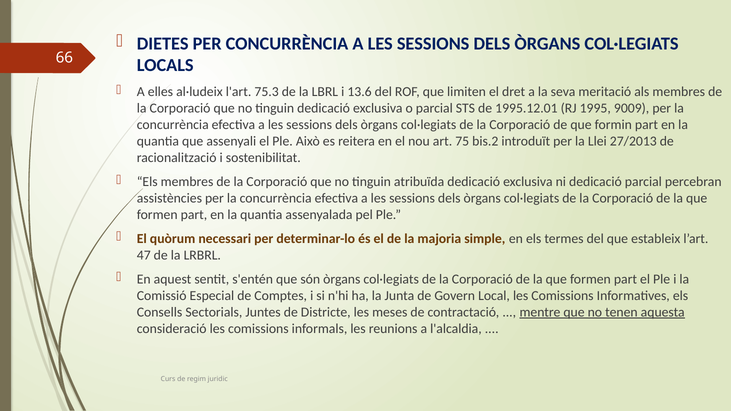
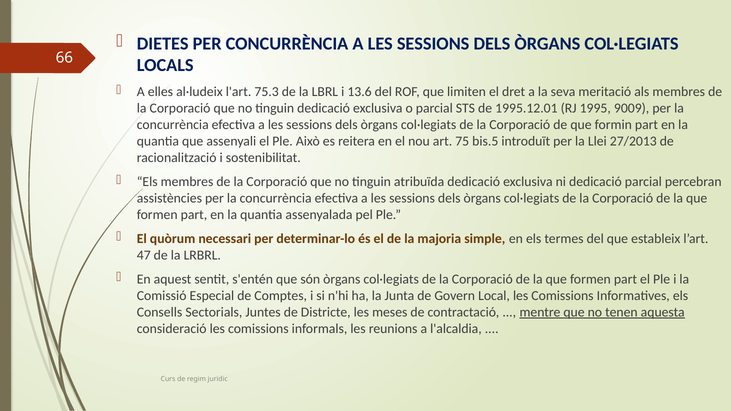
bis.2: bis.2 -> bis.5
